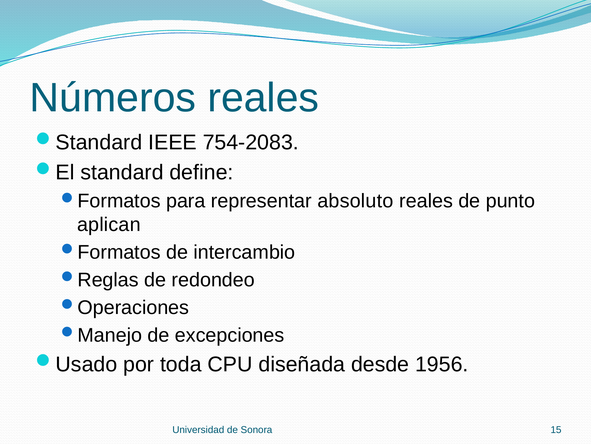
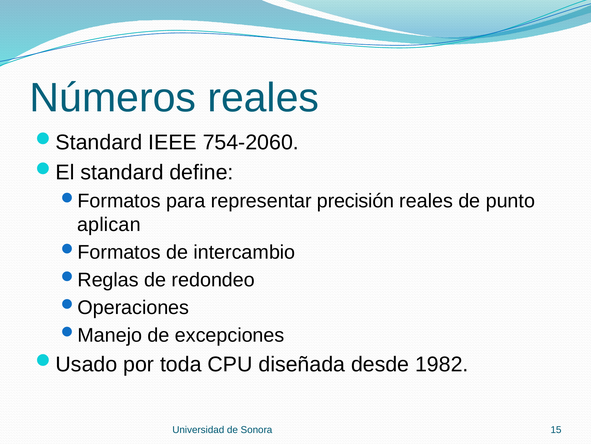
754-2083: 754-2083 -> 754-2060
absoluto: absoluto -> precisión
1956: 1956 -> 1982
